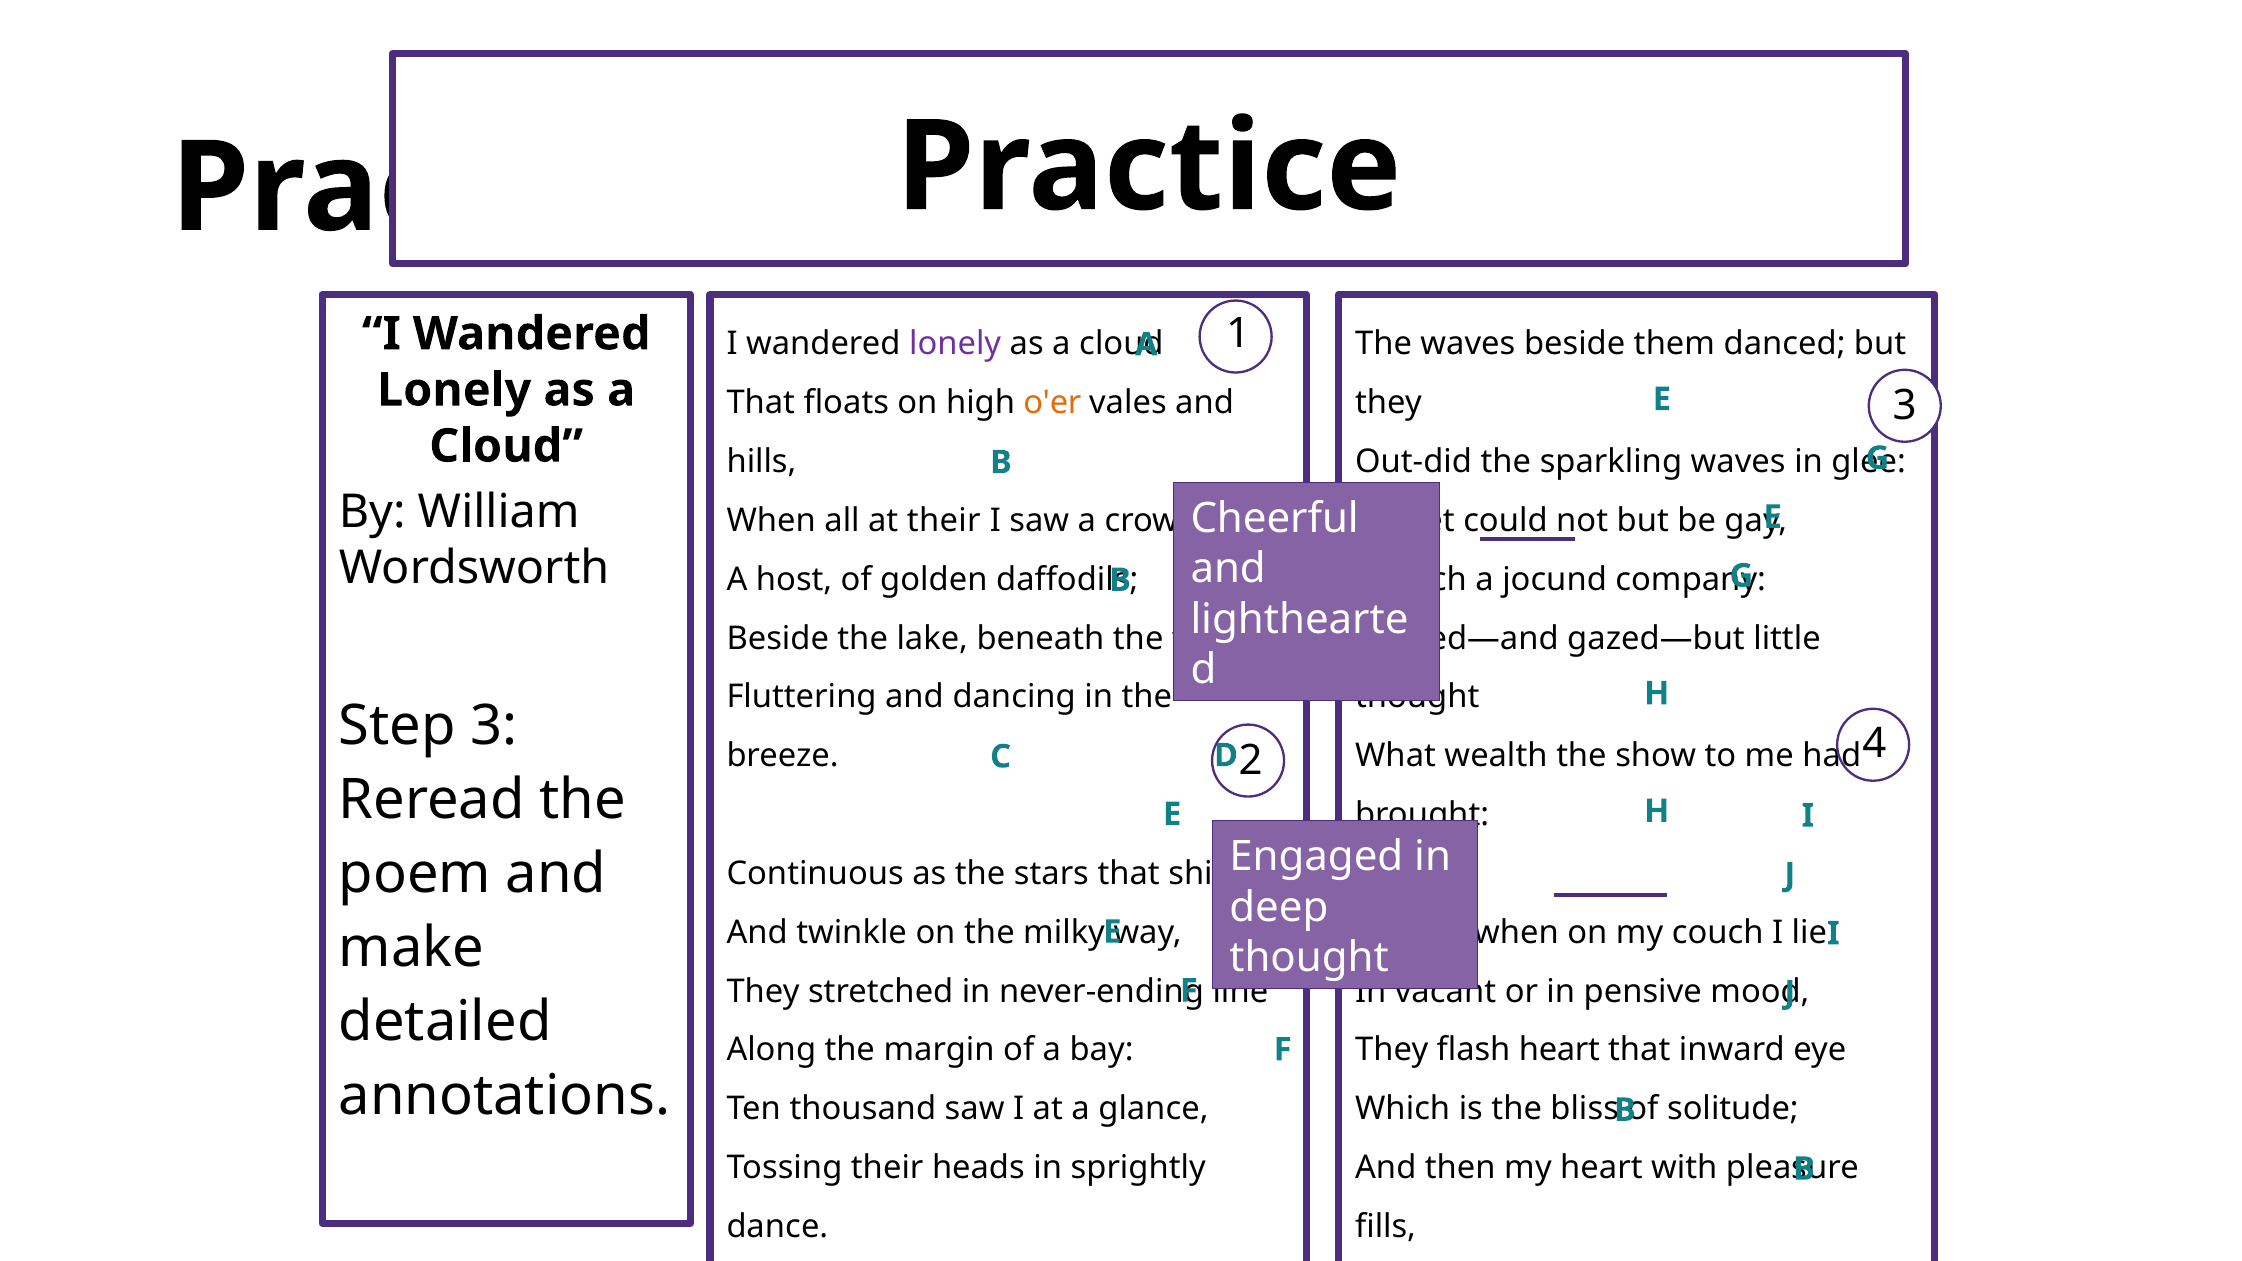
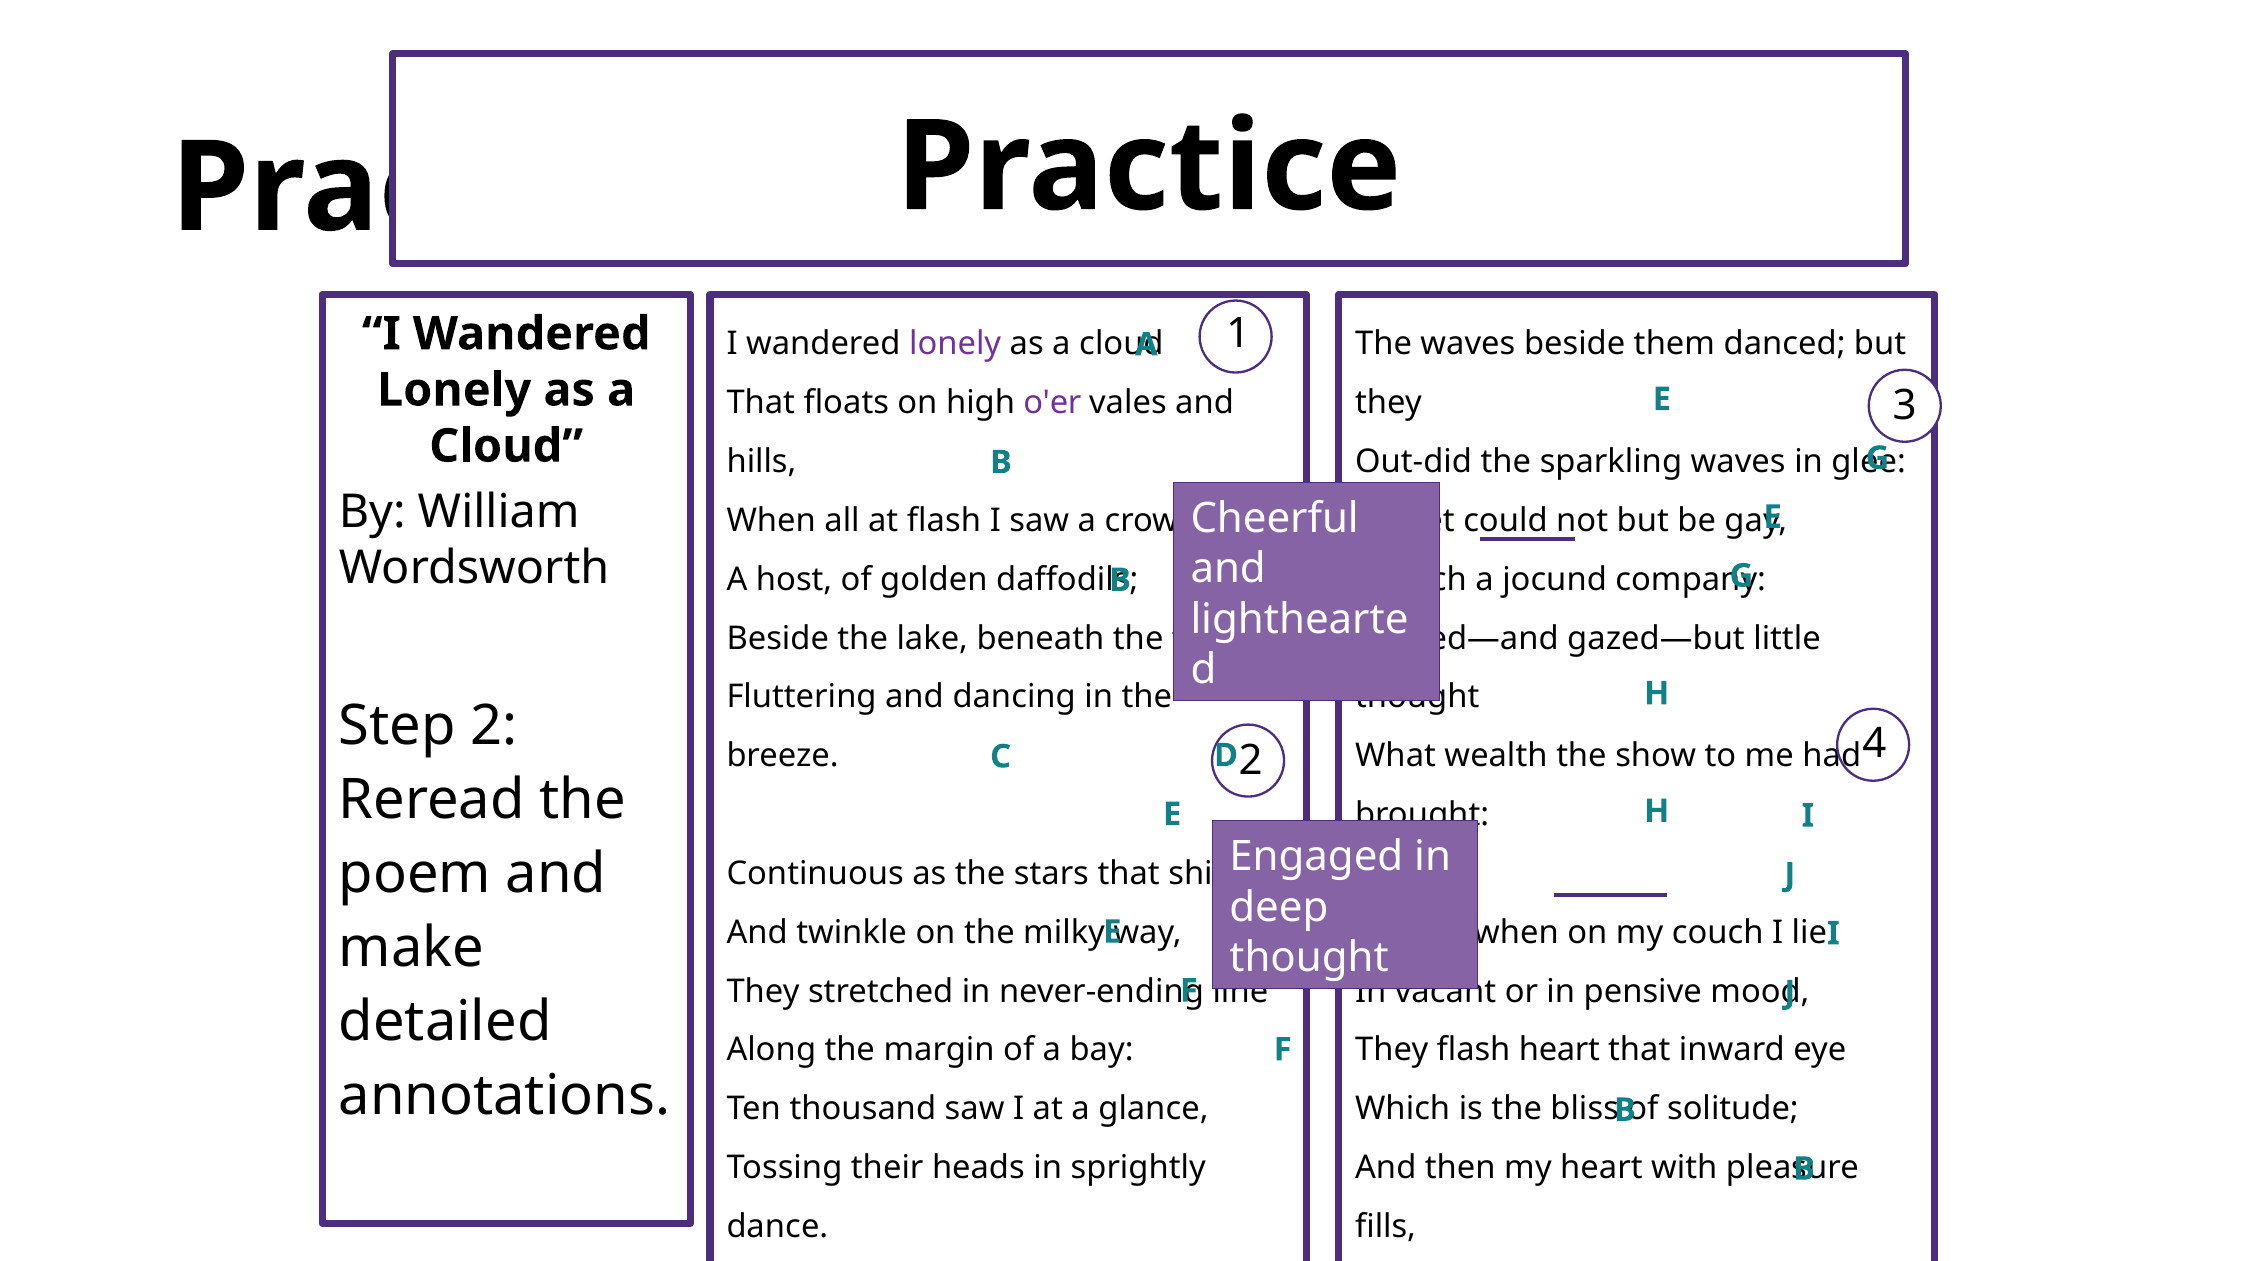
o'er colour: orange -> purple
at their: their -> flash
Step 3: 3 -> 2
